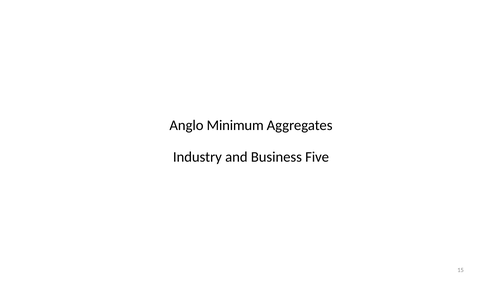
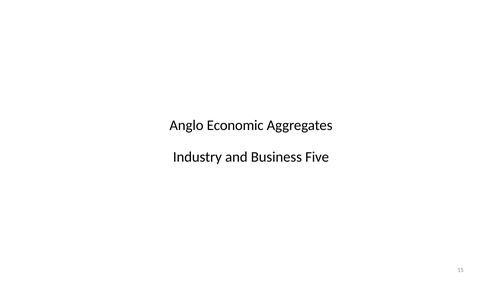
Minimum: Minimum -> Economic
